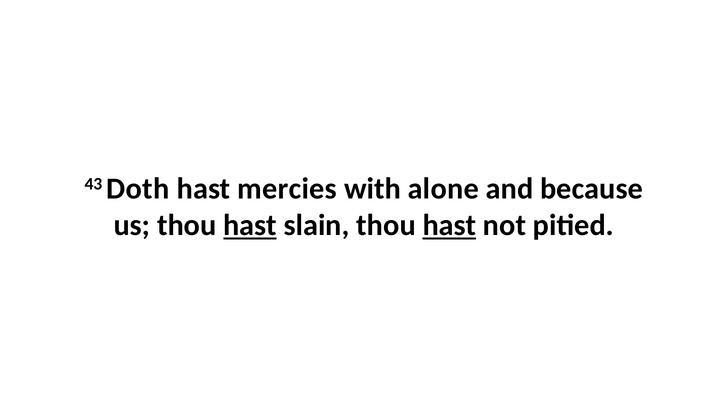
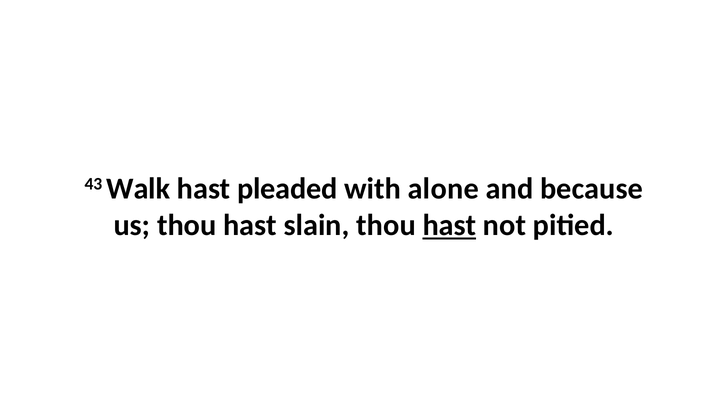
Doth: Doth -> Walk
mercies: mercies -> pleaded
hast at (250, 225) underline: present -> none
